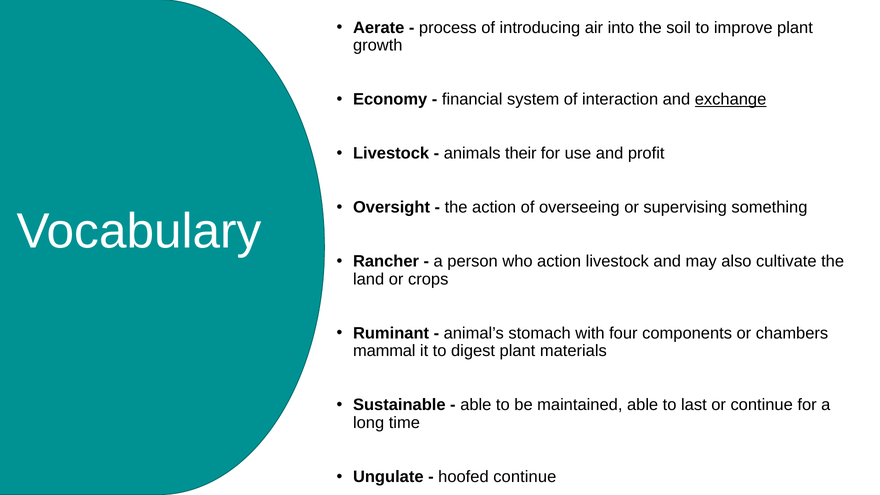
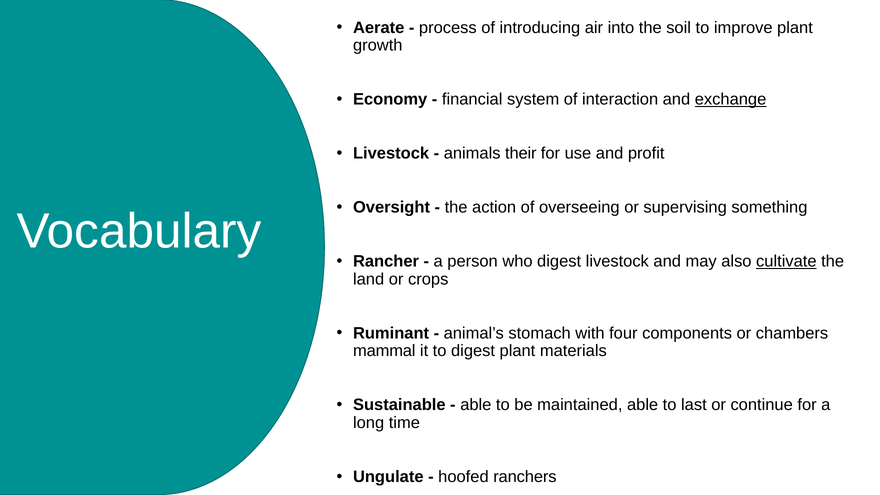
who action: action -> digest
cultivate underline: none -> present
hoofed continue: continue -> ranchers
